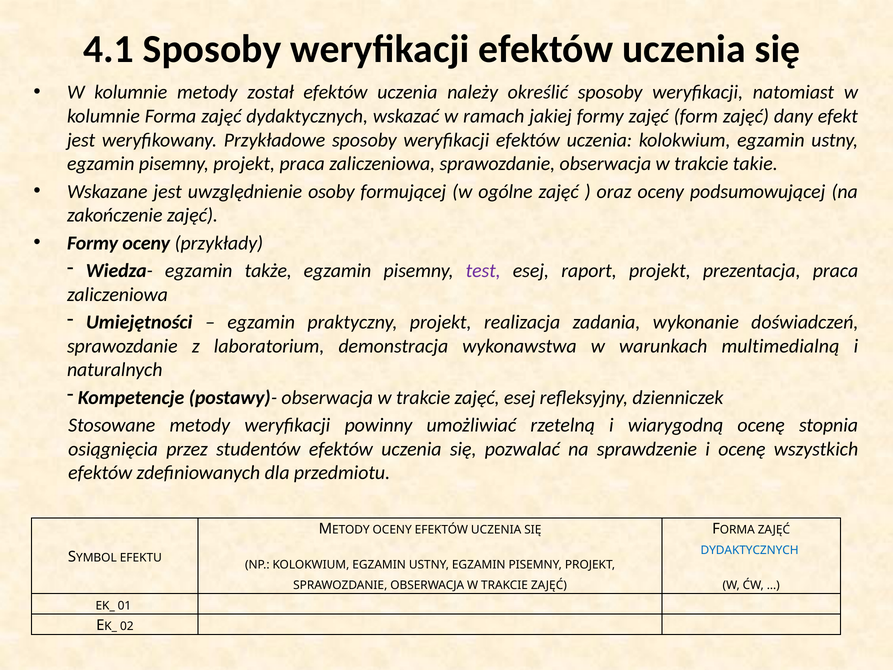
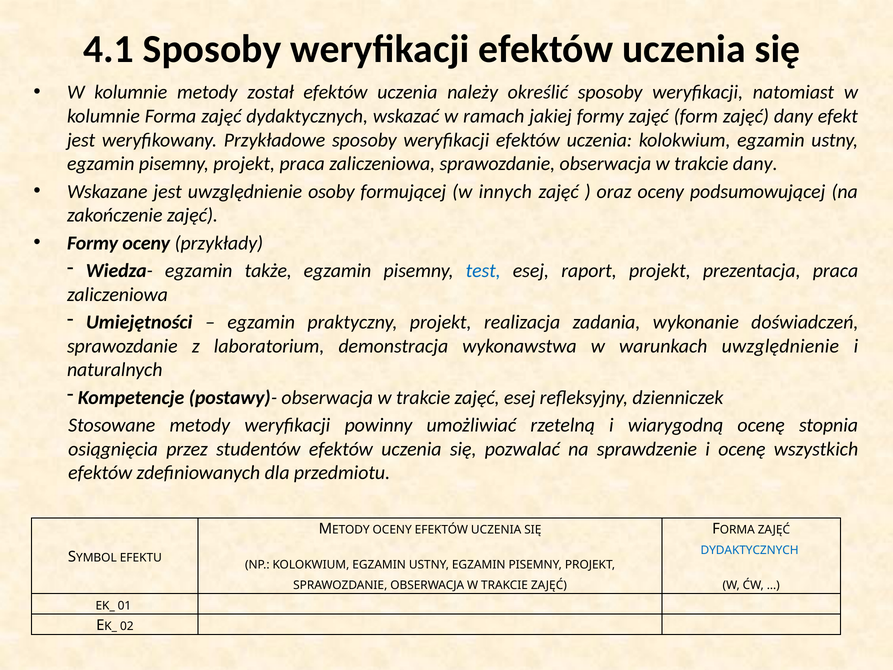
trakcie takie: takie -> dany
ogólne: ogólne -> innych
test colour: purple -> blue
warunkach multimedialną: multimedialną -> uwzględnienie
